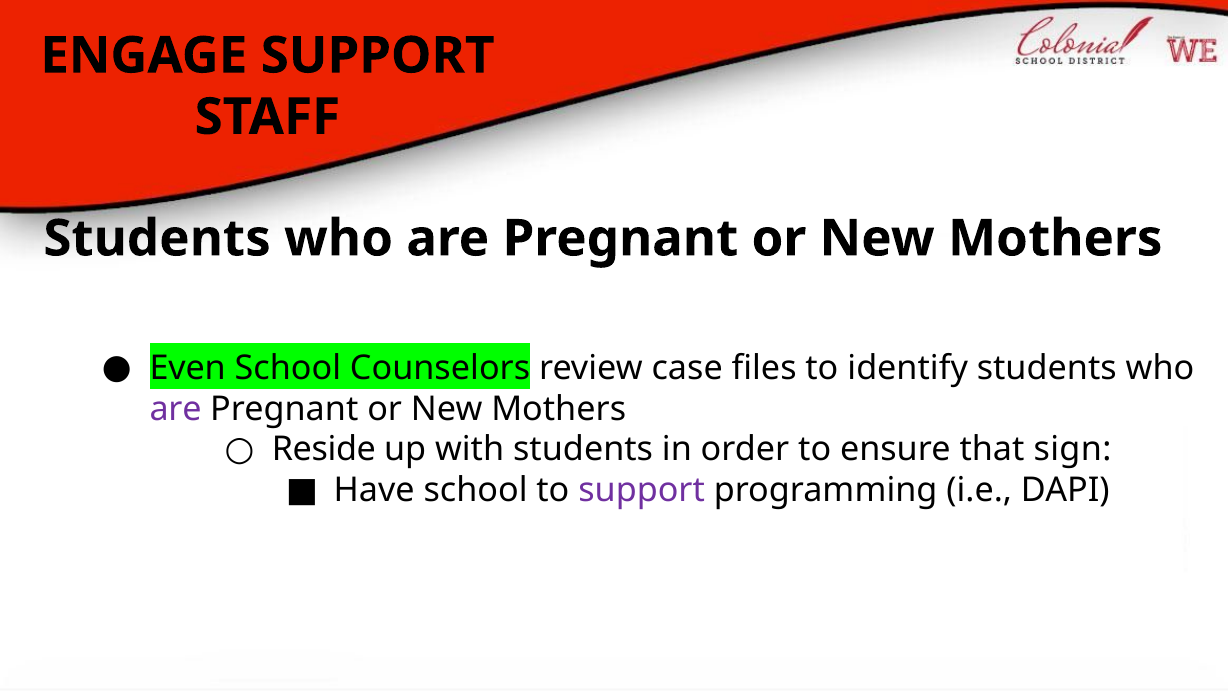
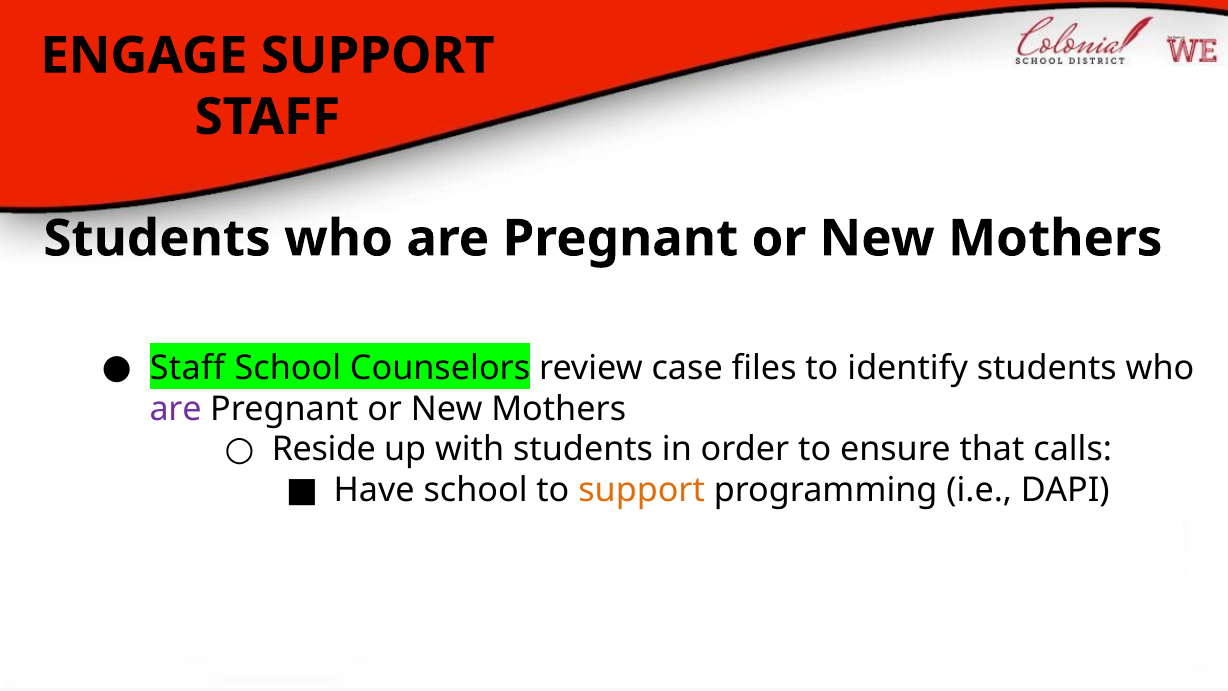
Even at (188, 368): Even -> Staff
sign: sign -> calls
support at (642, 491) colour: purple -> orange
